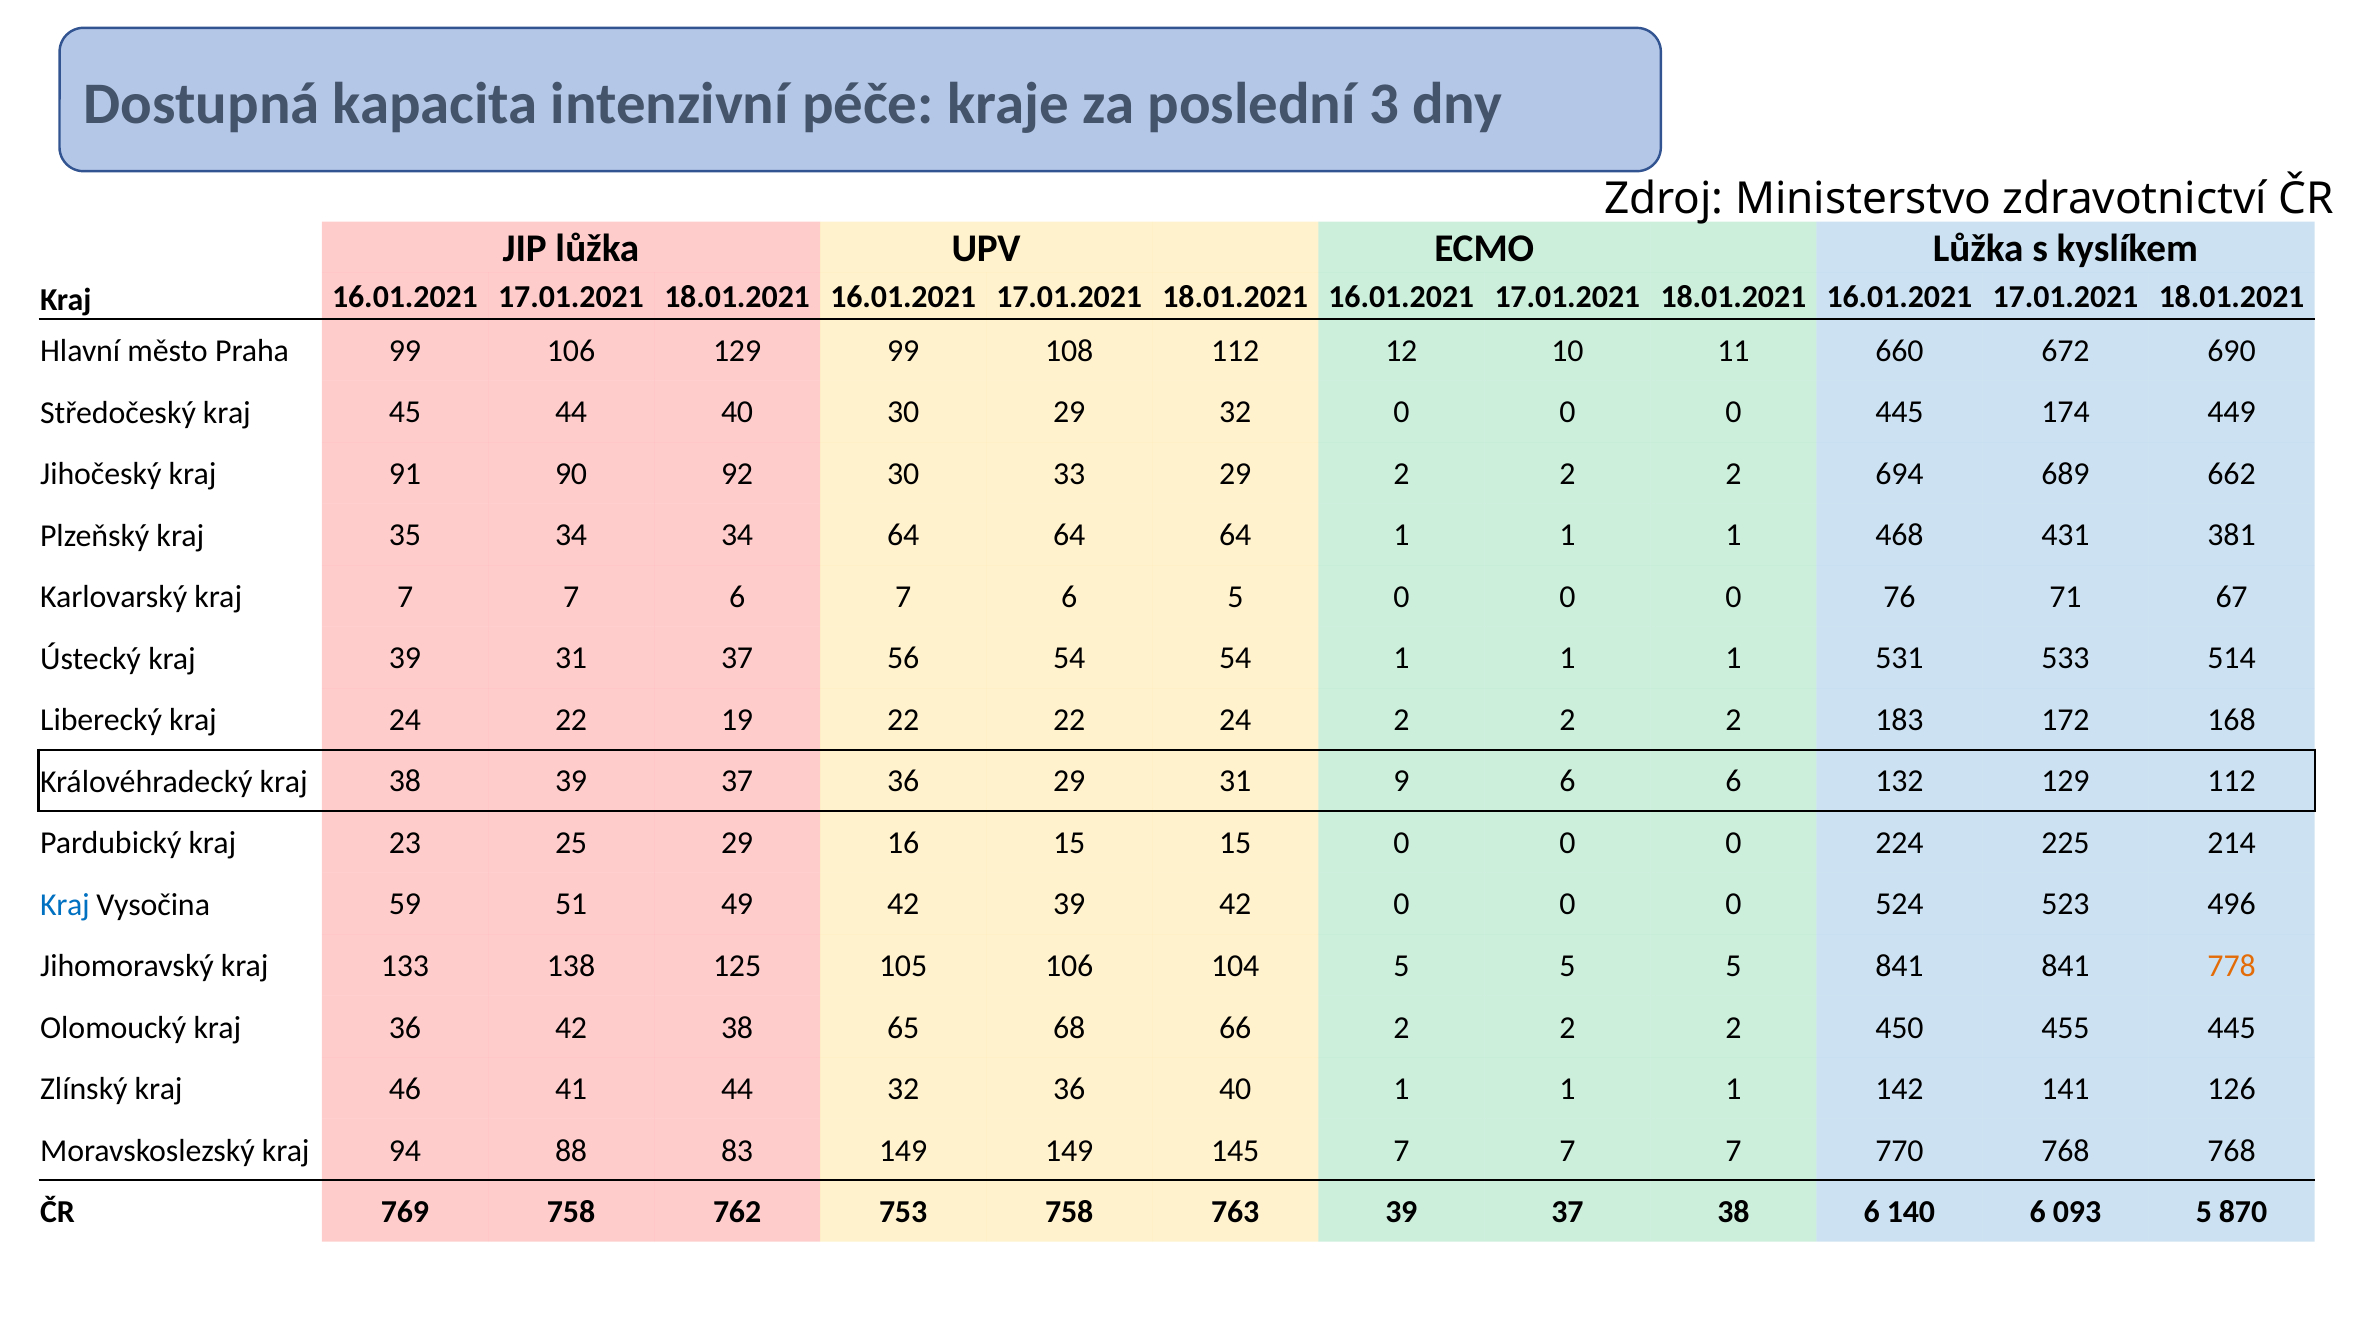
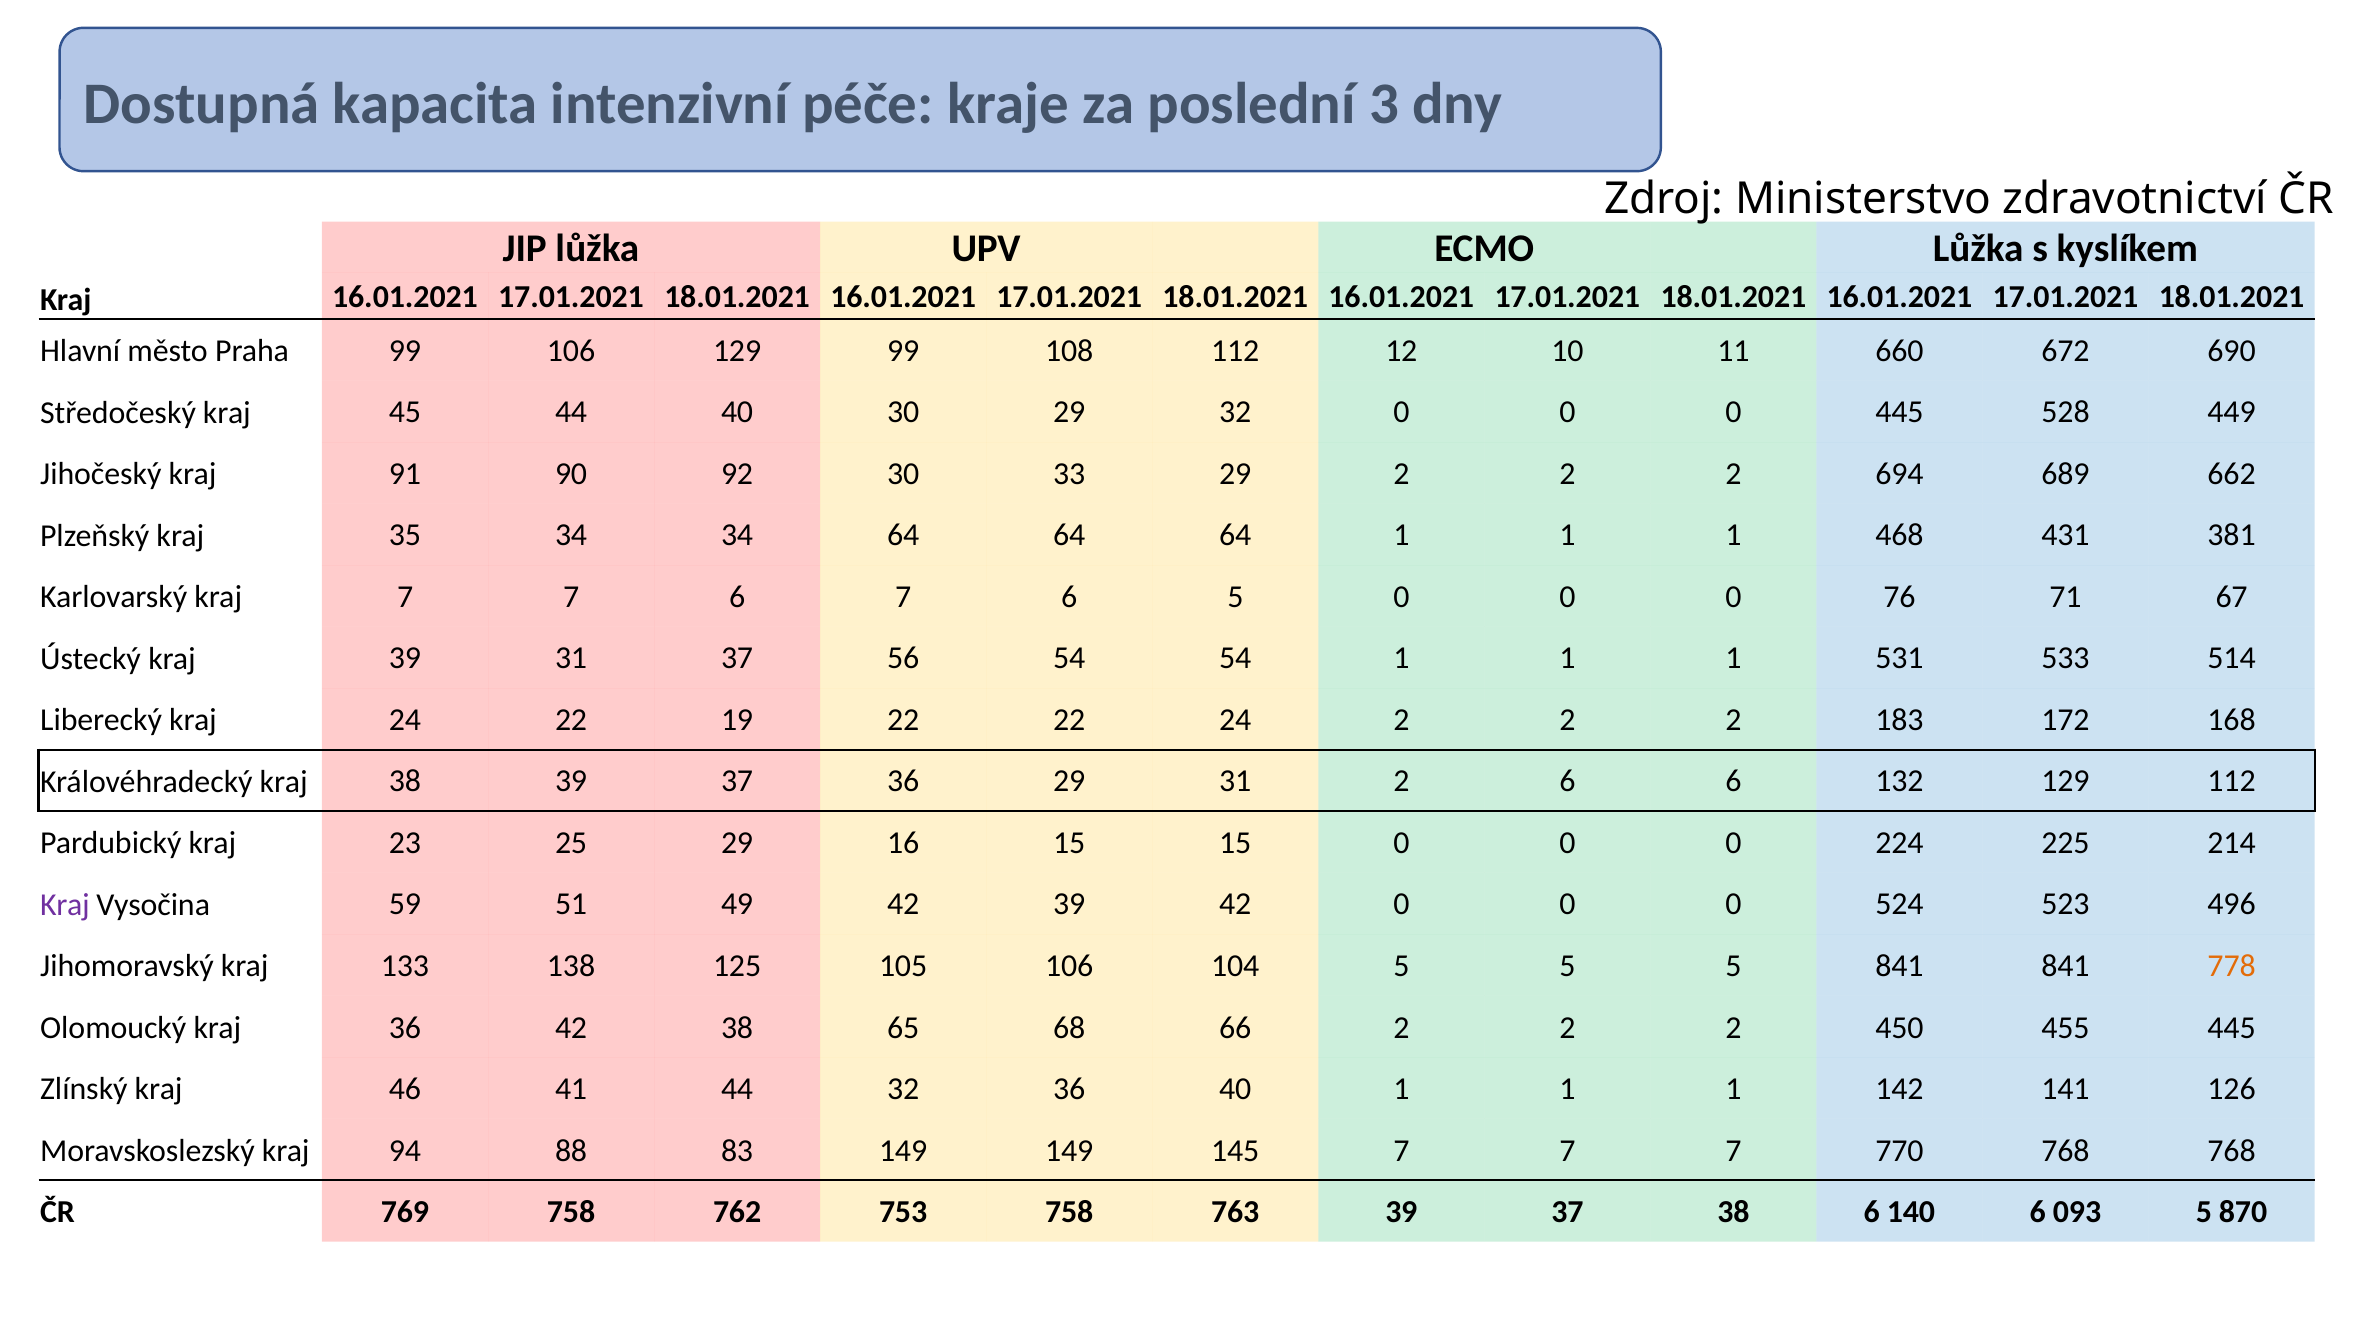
174: 174 -> 528
31 9: 9 -> 2
Kraj at (65, 905) colour: blue -> purple
